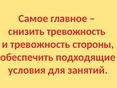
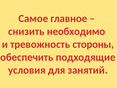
снизить тревожность: тревожность -> необходимо
